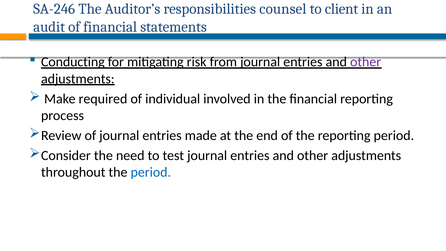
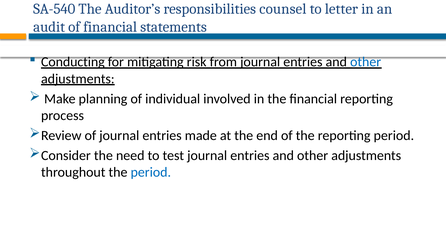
SA-246: SA-246 -> SA-540
client: client -> letter
other at (366, 62) colour: purple -> blue
required: required -> planning
